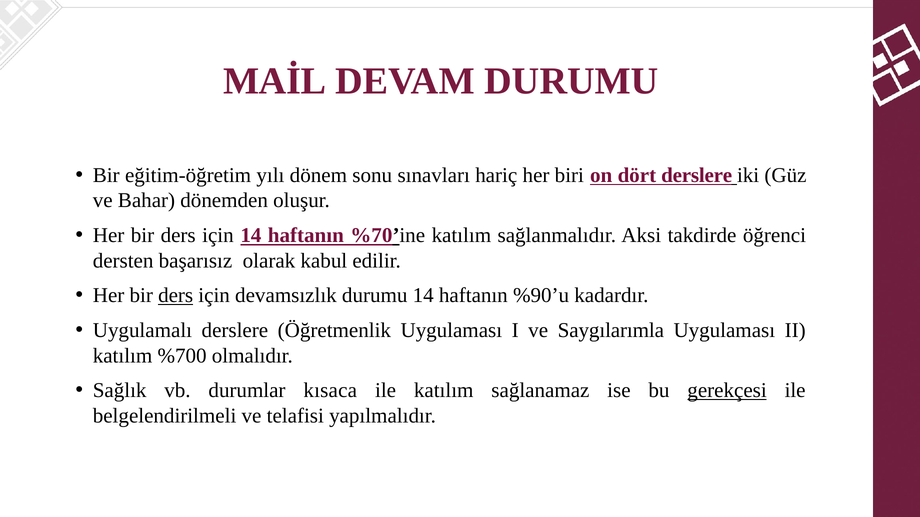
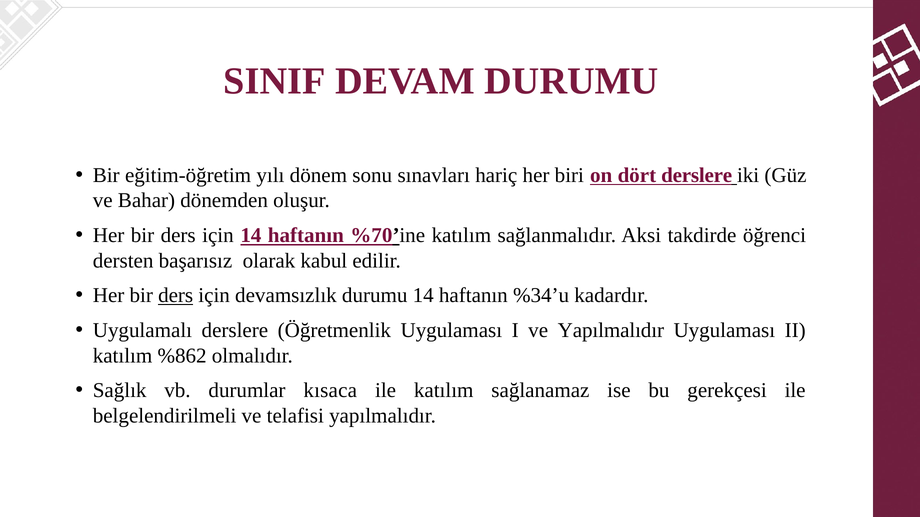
MAİL: MAİL -> SINIF
%90’u: %90’u -> %34’u
ve Saygılarımla: Saygılarımla -> Yapılmalıdır
%700: %700 -> %862
gerekçesi underline: present -> none
